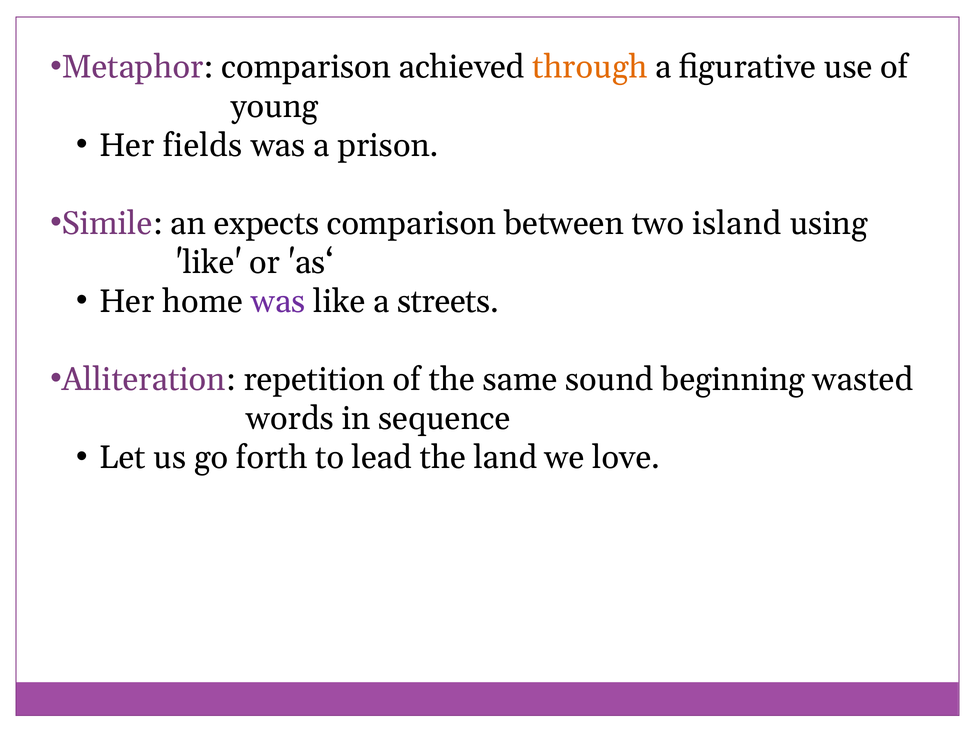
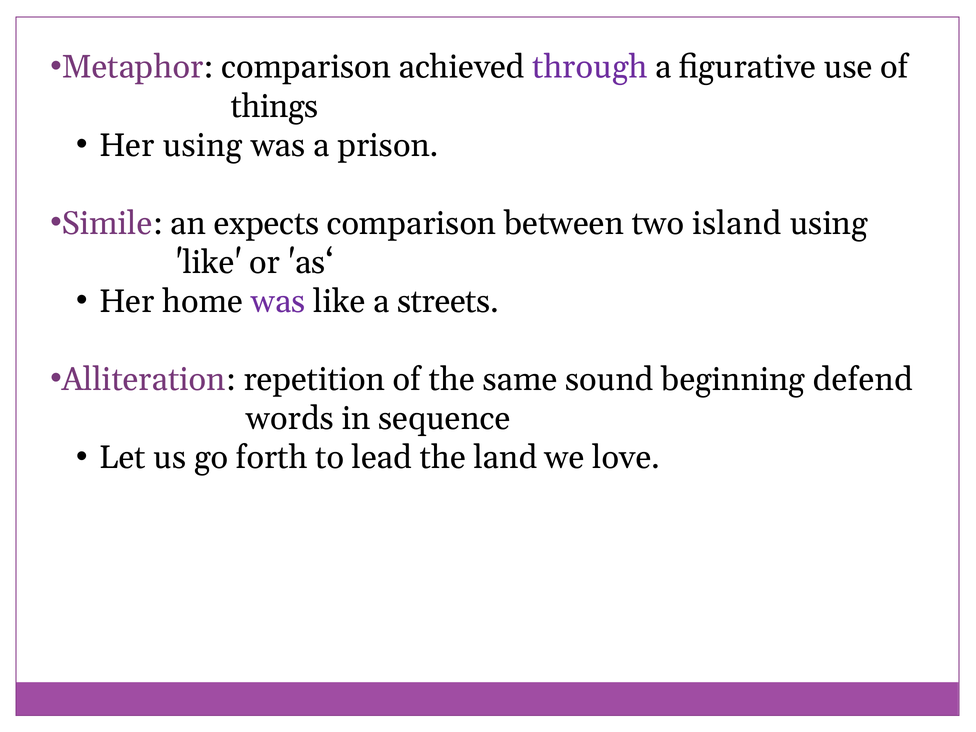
through colour: orange -> purple
young: young -> things
Her fields: fields -> using
wasted: wasted -> defend
